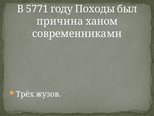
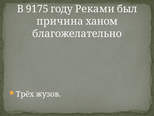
5771: 5771 -> 9175
Походы: Походы -> Реками
современниками: современниками -> благожелательно
